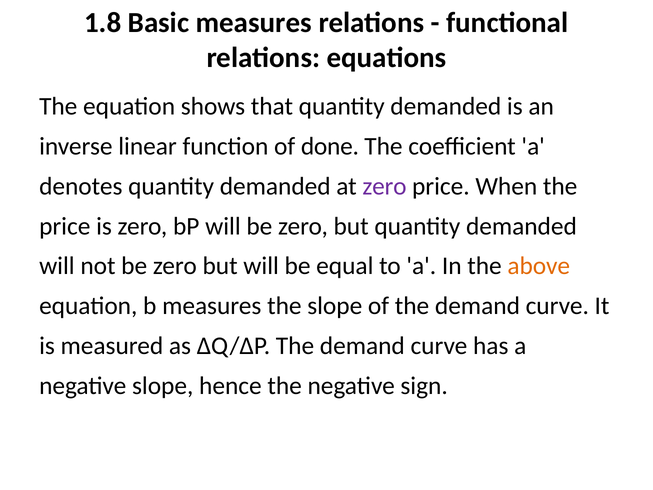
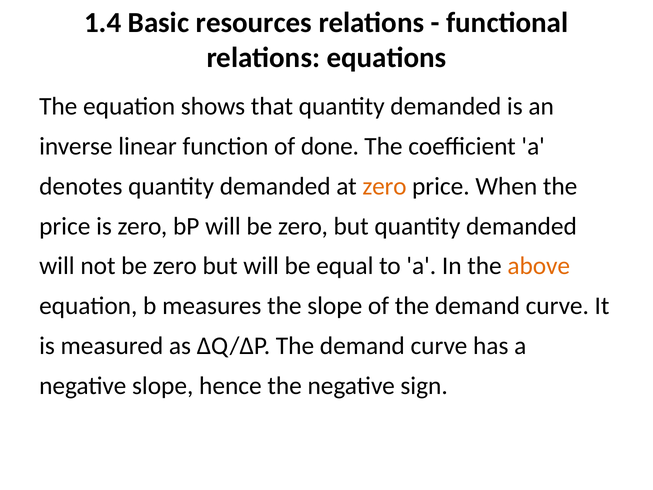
1.8: 1.8 -> 1.4
Basic measures: measures -> resources
zero at (385, 186) colour: purple -> orange
